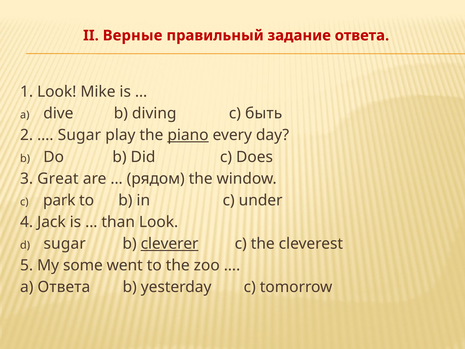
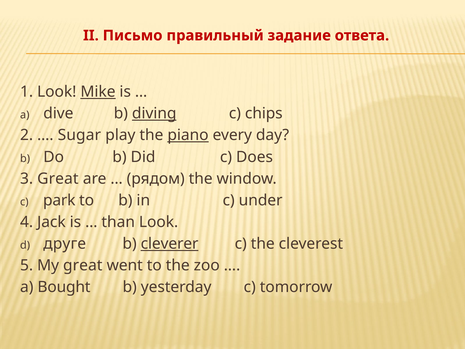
Верные: Верные -> Письмо
Mike underline: none -> present
diving underline: none -> present
быть: быть -> chips
sugar at (65, 244): sugar -> друге
My some: some -> great
a Ответа: Ответа -> Bought
